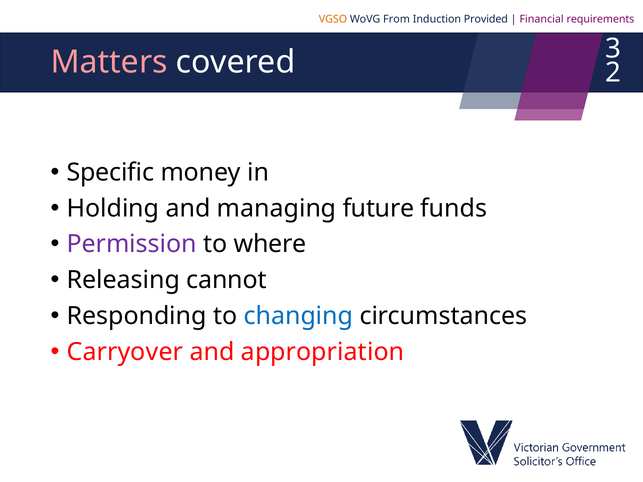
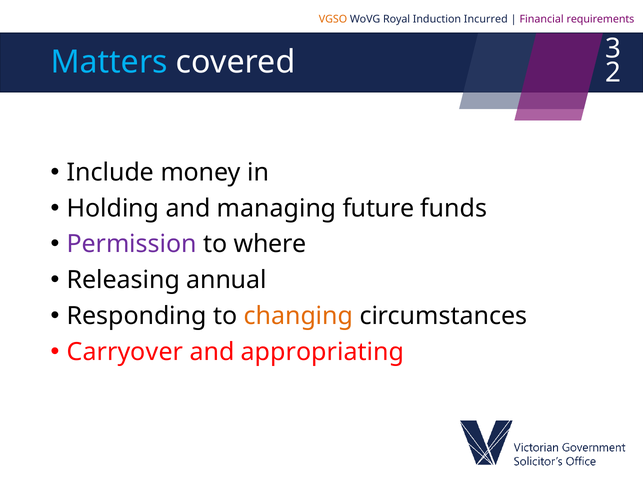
From: From -> Royal
Provided: Provided -> Incurred
Matters colour: pink -> light blue
Specific: Specific -> Include
cannot: cannot -> annual
changing colour: blue -> orange
appropriation: appropriation -> appropriating
